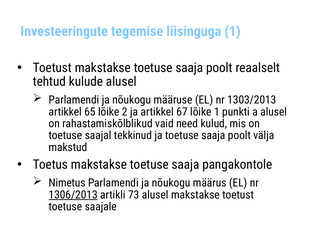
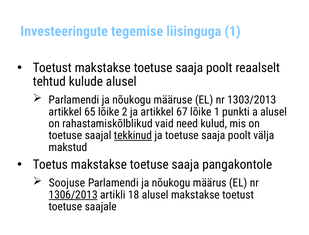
tekkinud underline: none -> present
Nimetus: Nimetus -> Soojuse
73: 73 -> 18
